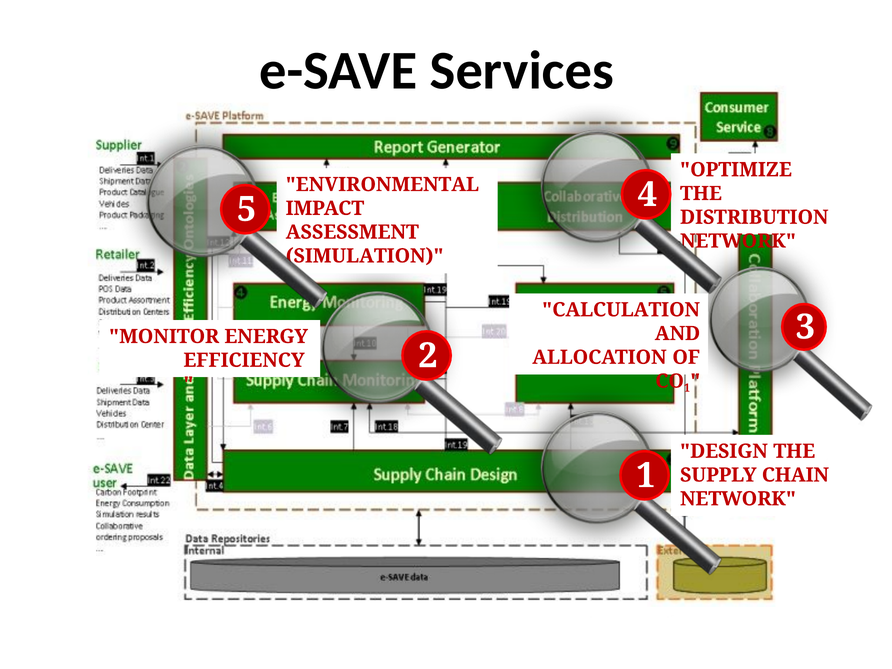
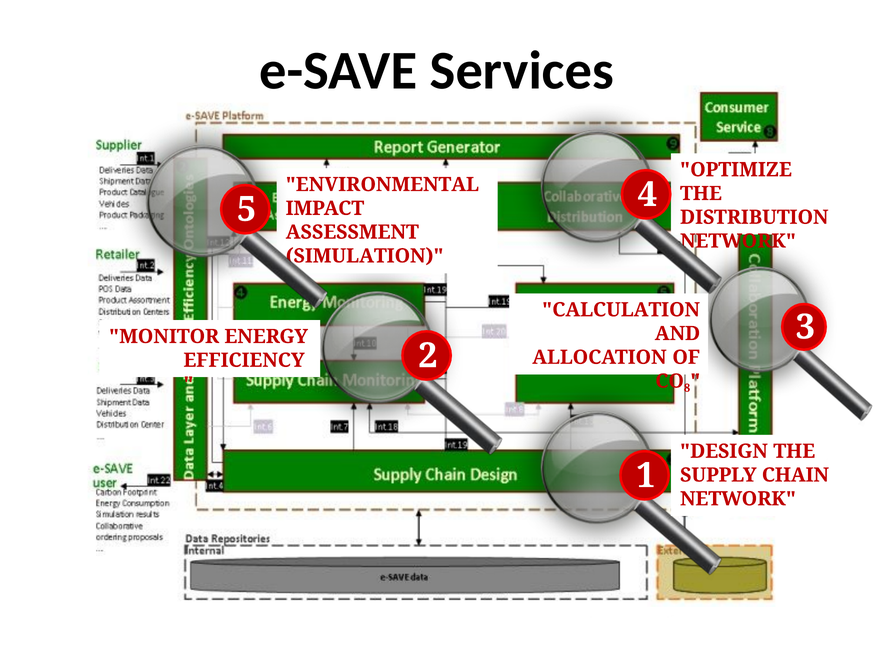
1 at (687, 388): 1 -> 8
